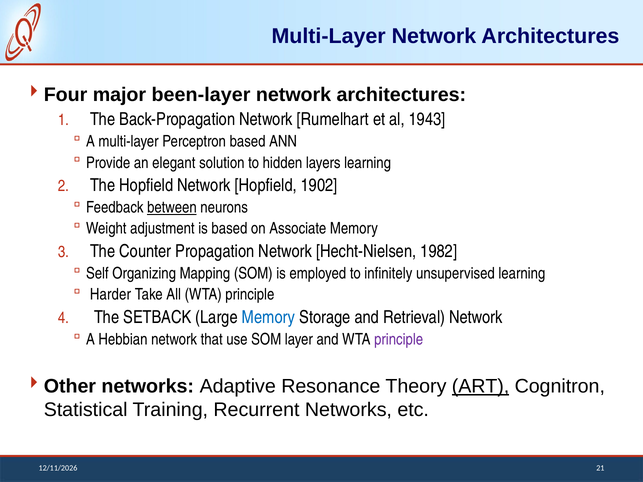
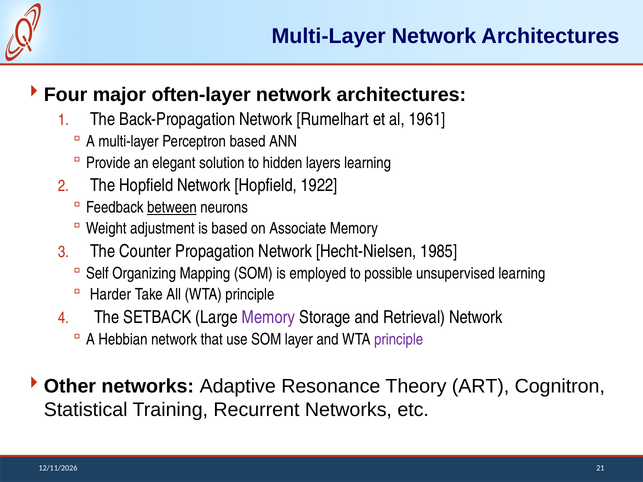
been-layer: been-layer -> often-layer
1943: 1943 -> 1961
1902: 1902 -> 1922
1982: 1982 -> 1985
infinitely: infinitely -> possible
Memory at (269, 317) colour: blue -> purple
ART underline: present -> none
